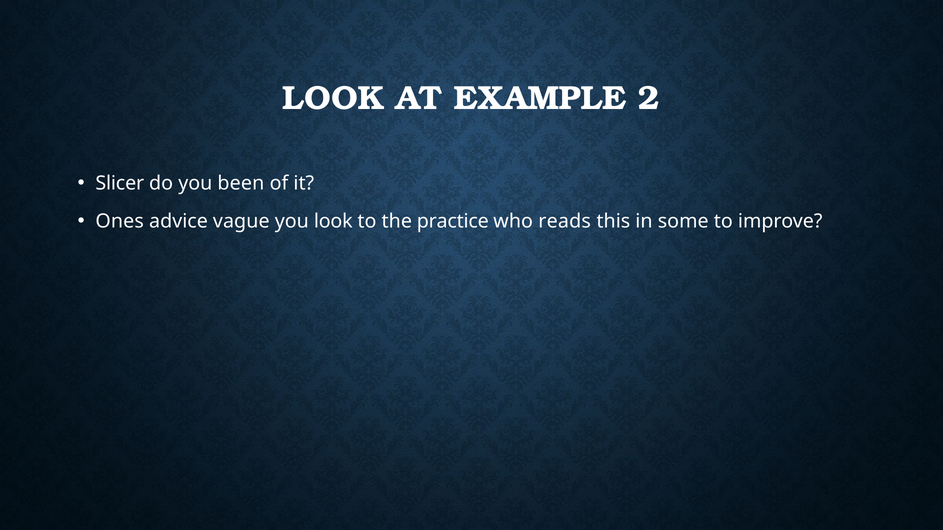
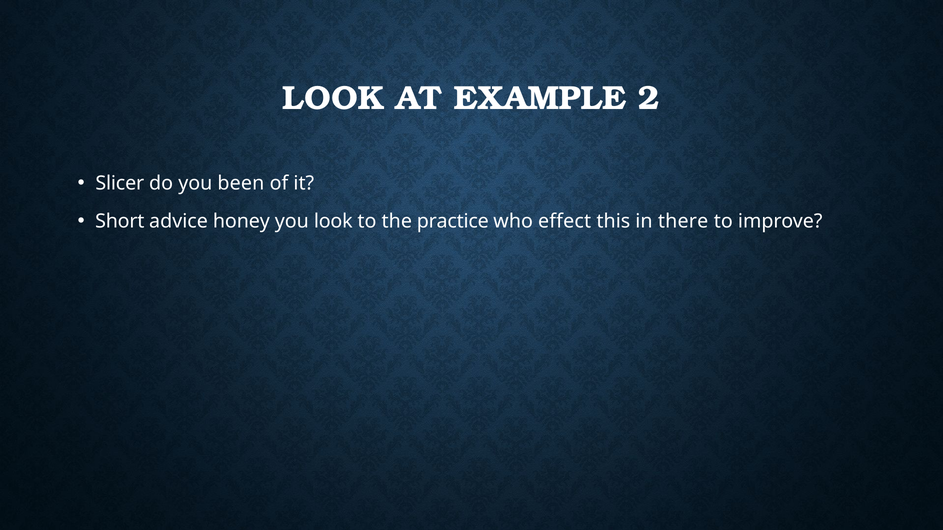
Ones: Ones -> Short
vague: vague -> honey
reads: reads -> effect
some: some -> there
